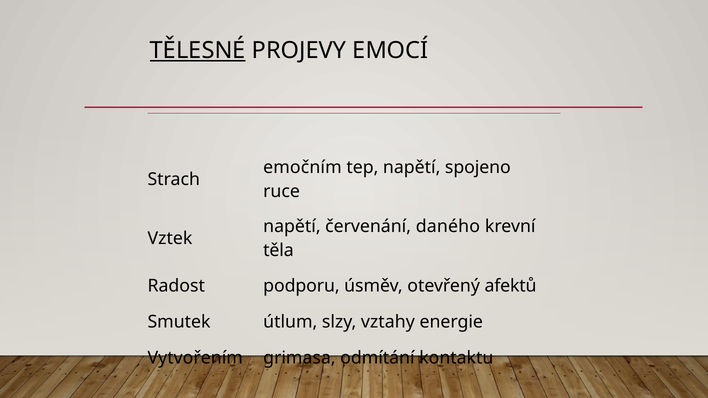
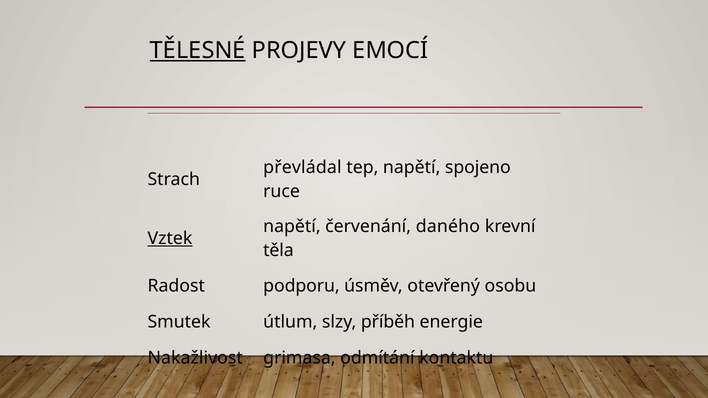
emočním: emočním -> převládal
Vztek underline: none -> present
afektů: afektů -> osobu
vztahy: vztahy -> příběh
Vytvořením: Vytvořením -> Nakažlivost
